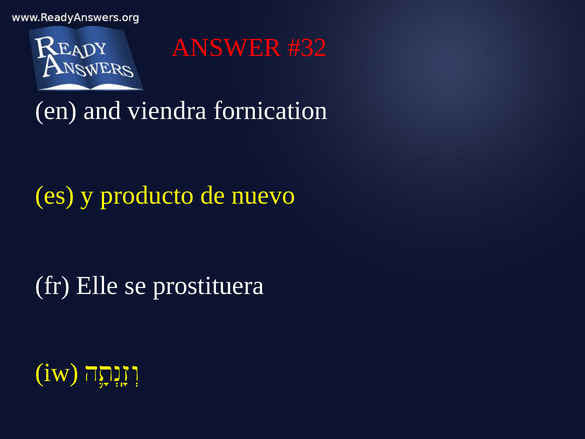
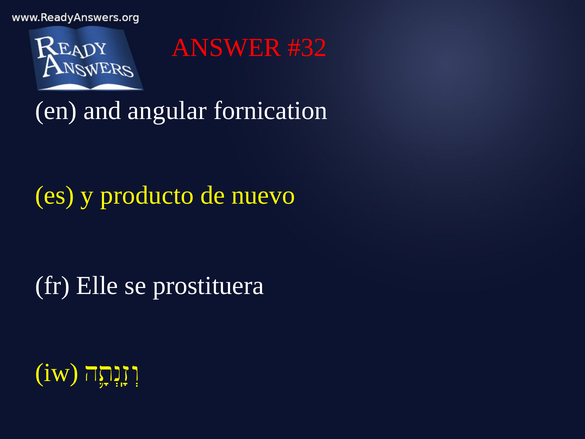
viendra: viendra -> angular
